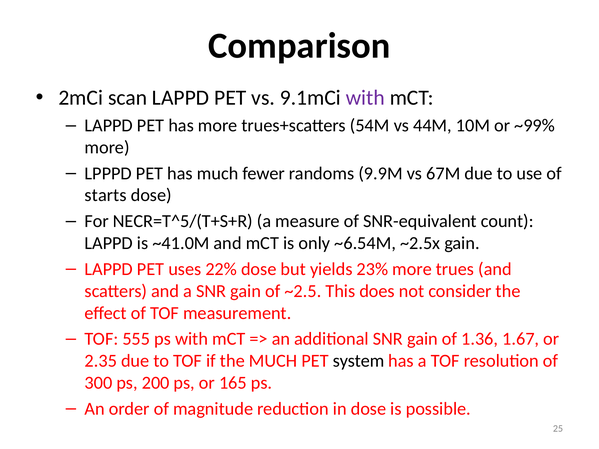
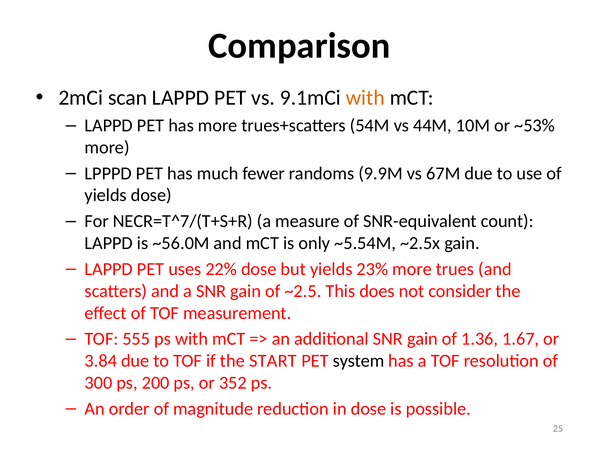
with at (365, 98) colour: purple -> orange
~99%: ~99% -> ~53%
starts at (106, 195): starts -> yields
NECR=T^5/(T+S+R: NECR=T^5/(T+S+R -> NECR=T^7/(T+S+R
~41.0M: ~41.0M -> ~56.0M
~6.54M: ~6.54M -> ~5.54M
2.35: 2.35 -> 3.84
the MUCH: MUCH -> START
165: 165 -> 352
